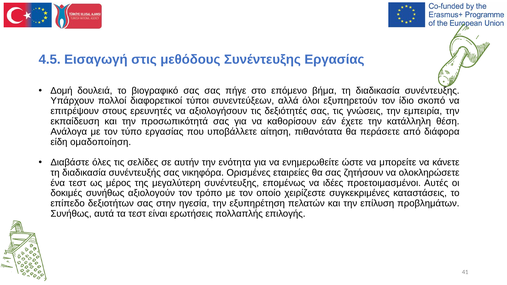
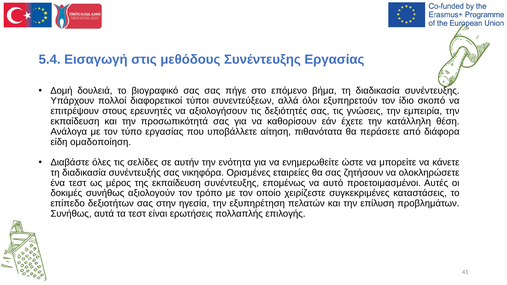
4.5: 4.5 -> 5.4
της μεγαλύτερη: μεγαλύτερη -> εκπαίδευση
ιδέες: ιδέες -> αυτό
